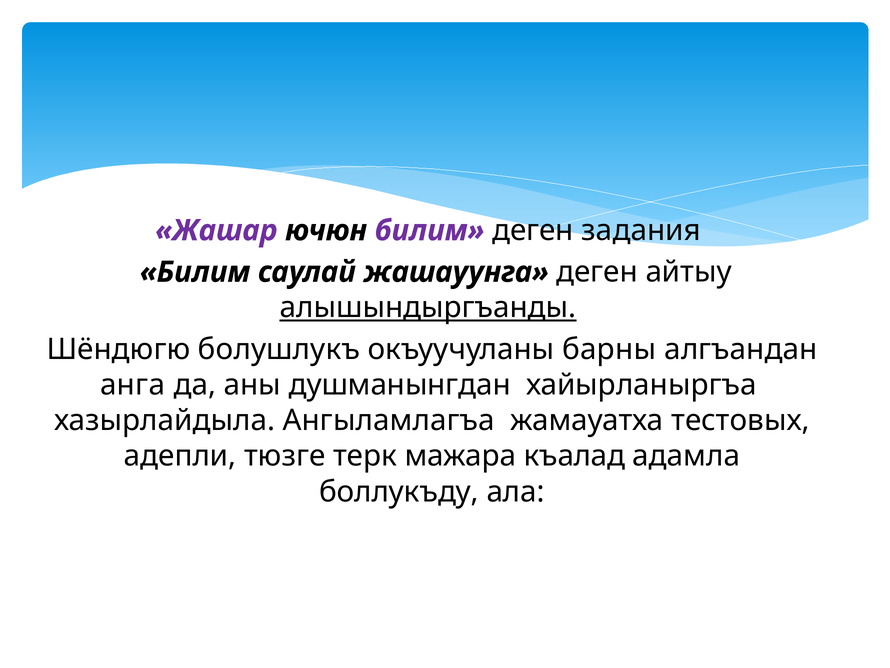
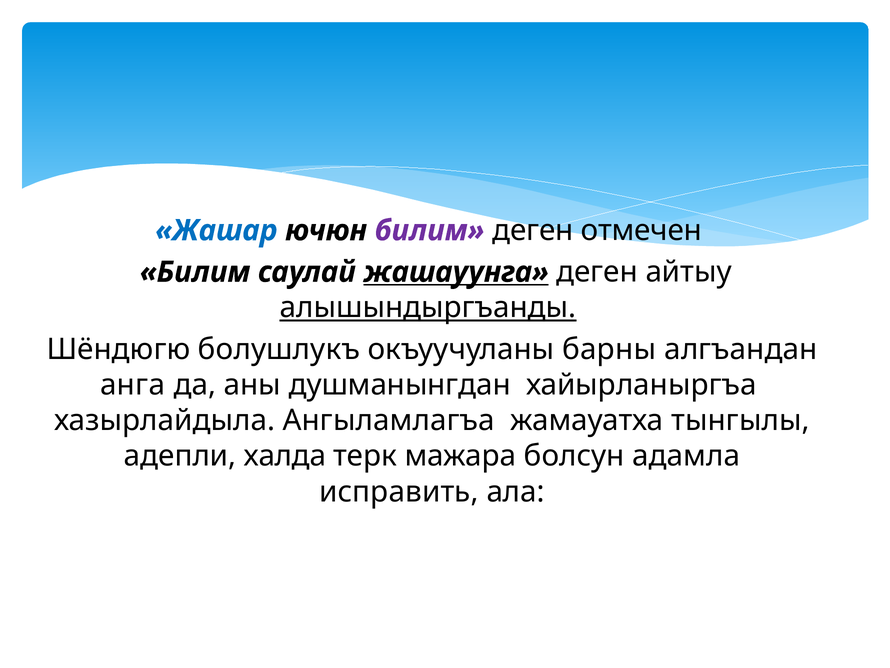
Жашар colour: purple -> blue
задания: задания -> отмечен
жашауунга underline: none -> present
тестовых: тестовых -> тынгылы
тюзге: тюзге -> халда
къалад: къалад -> болсун
боллукъду: боллукъду -> исправить
